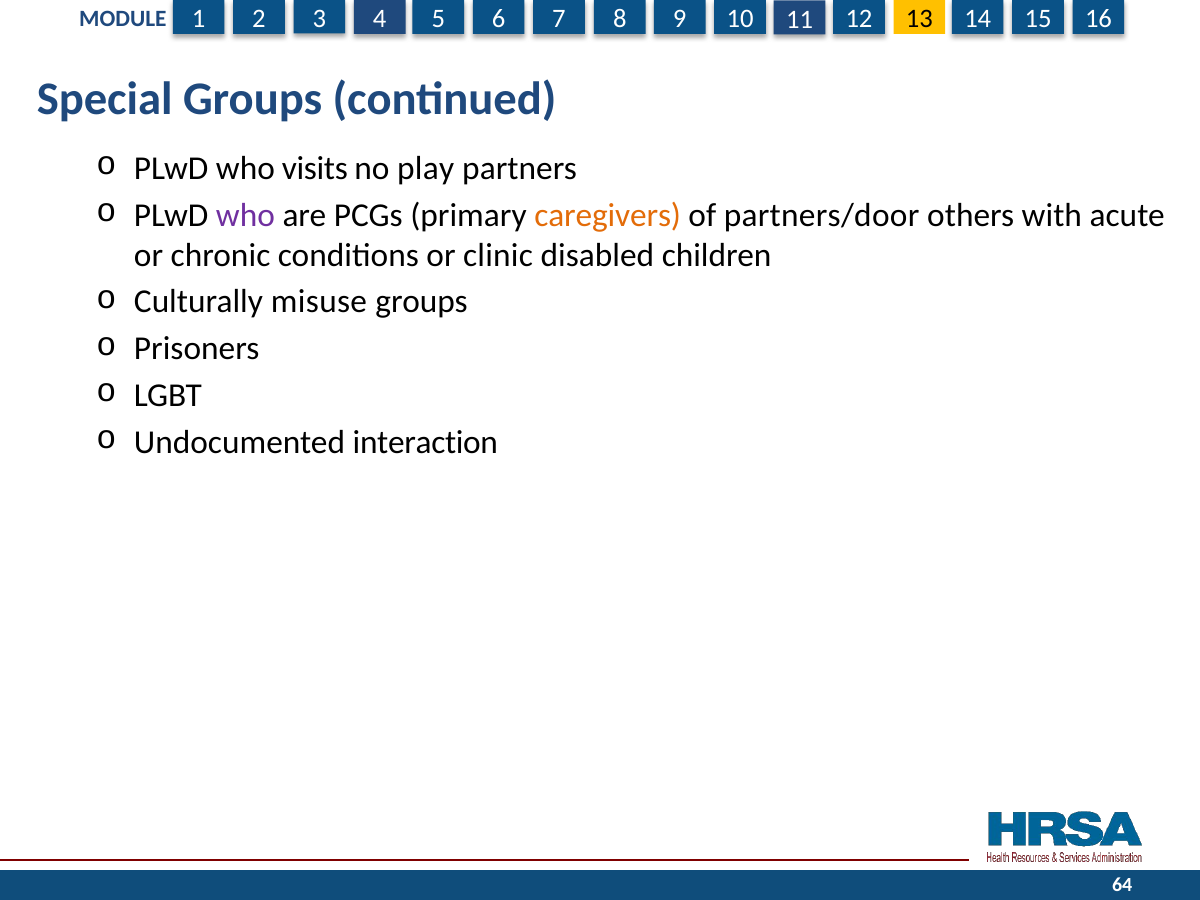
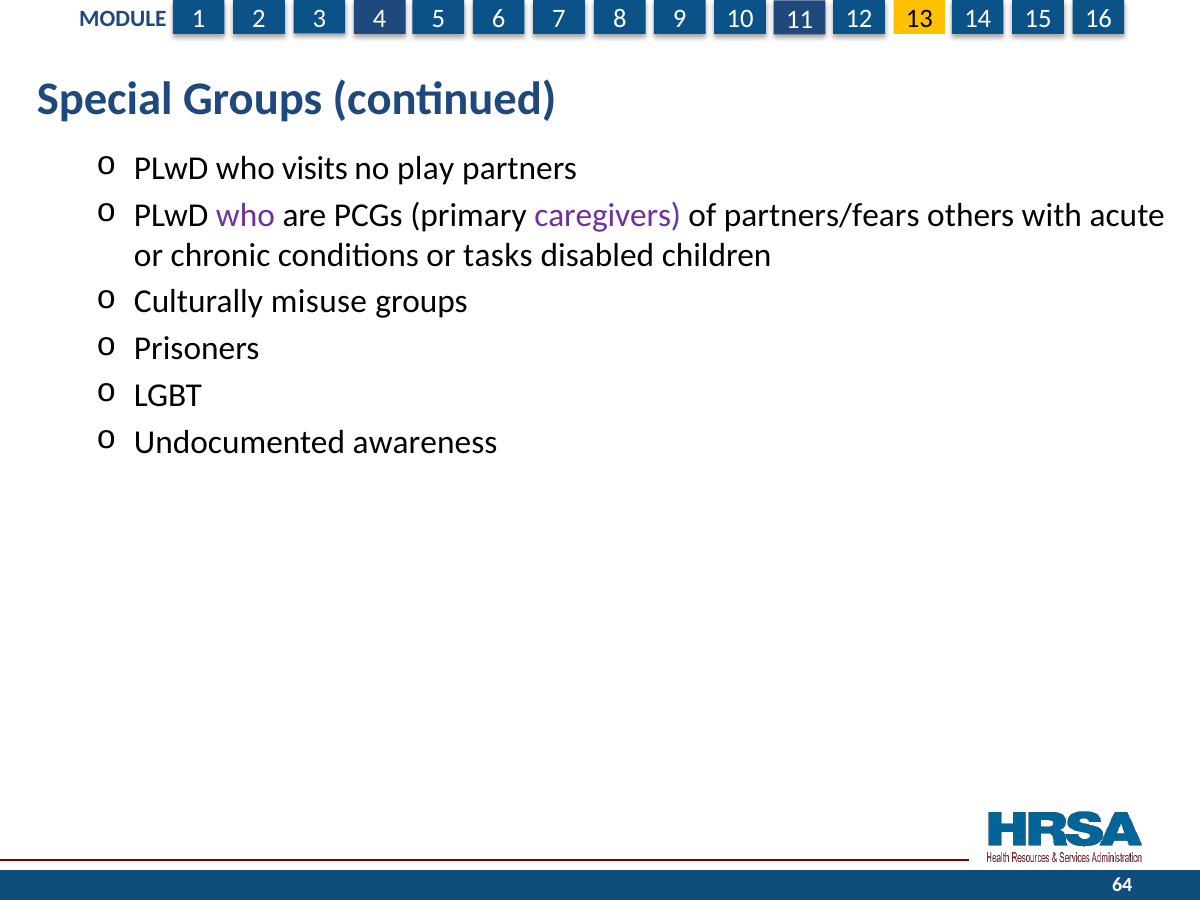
caregivers colour: orange -> purple
partners/door: partners/door -> partners/fears
clinic: clinic -> tasks
interaction: interaction -> awareness
